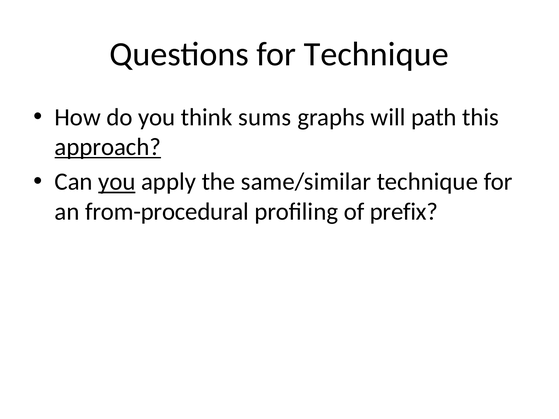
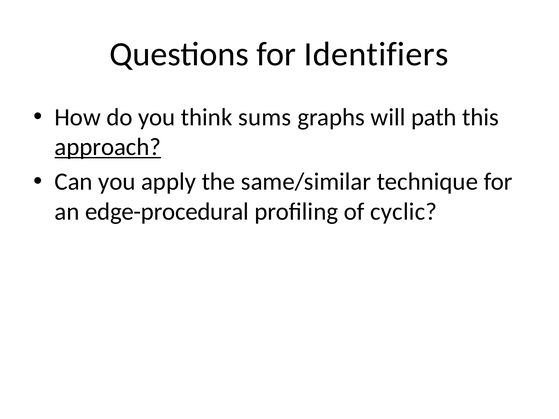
for Technique: Technique -> Identifiers
you at (117, 182) underline: present -> none
from-procedural: from-procedural -> edge-procedural
prefix: prefix -> cyclic
